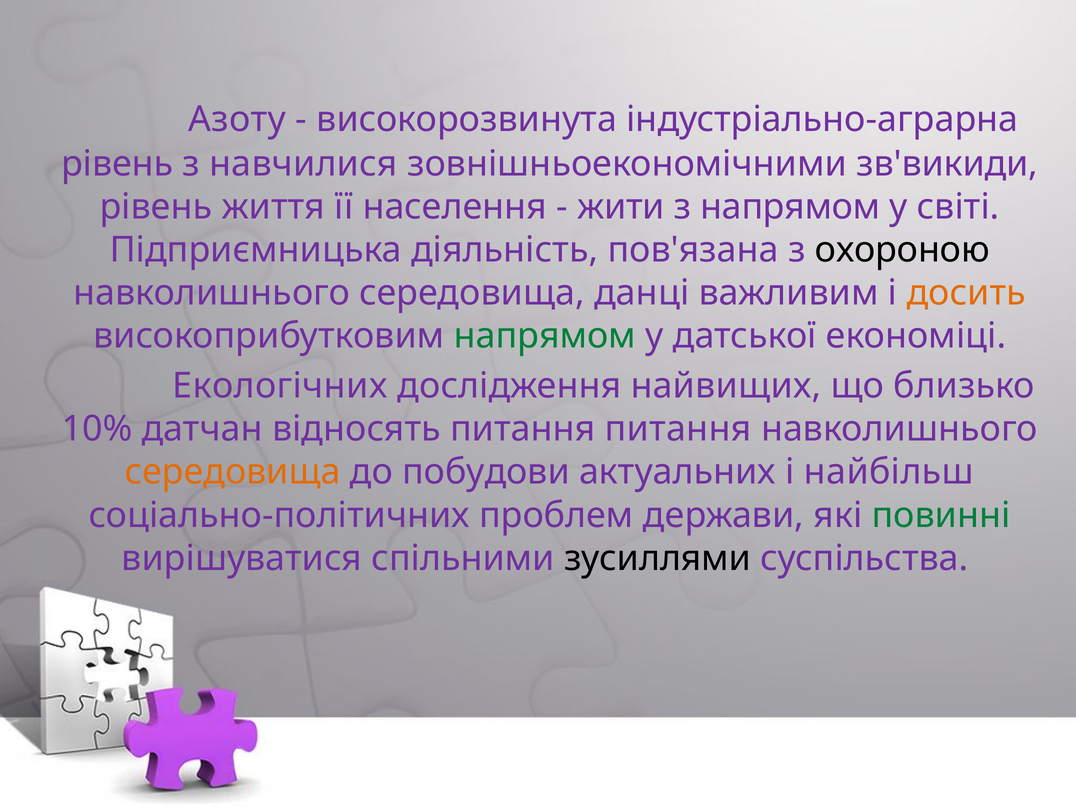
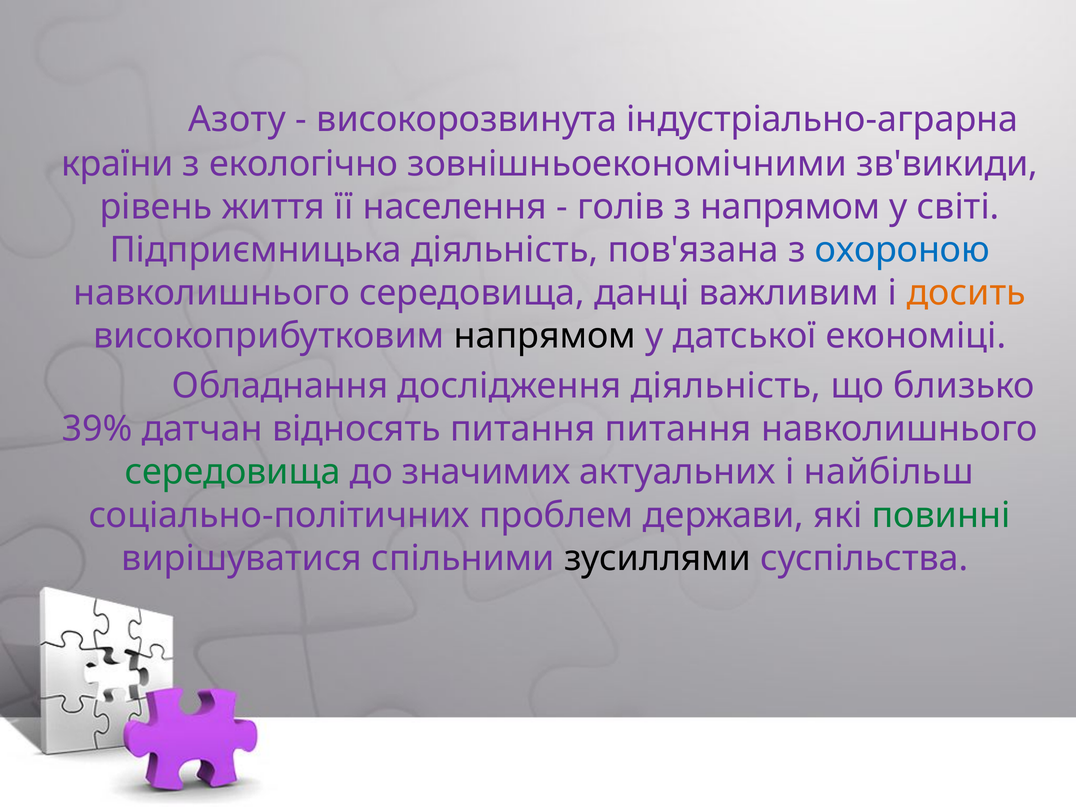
рівень at (117, 164): рівень -> країни
навчилися: навчилися -> екологічно
жити: жити -> голів
охороною colour: black -> blue
напрямом at (545, 336) colour: green -> black
Екологічних: Екологічних -> Обладнання
дослідження найвищих: найвищих -> діяльність
10%: 10% -> 39%
середовища at (233, 472) colour: orange -> green
побудови: побудови -> значимих
